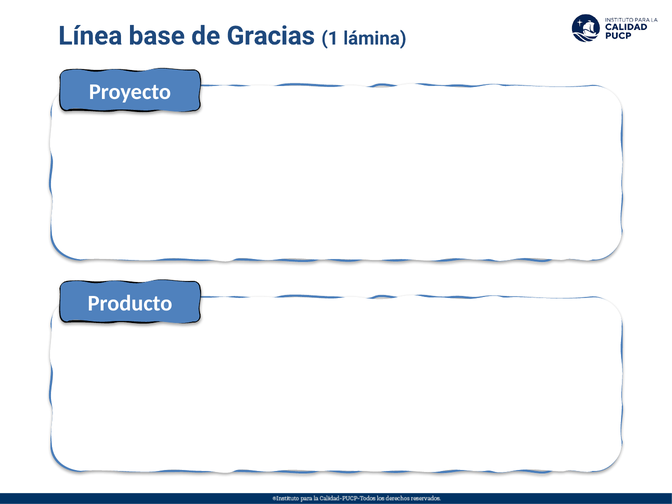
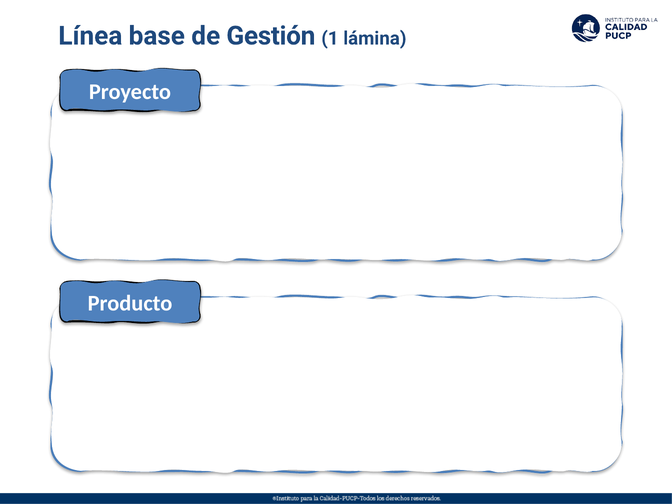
Gracias: Gracias -> Gestión
